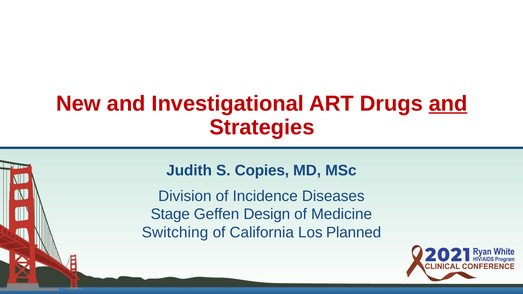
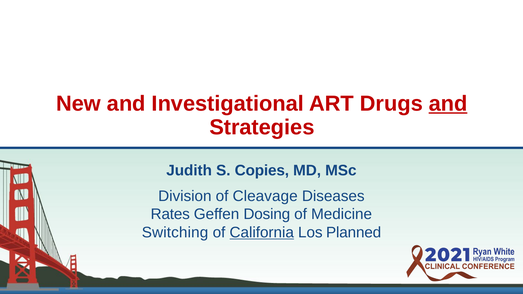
Incidence: Incidence -> Cleavage
Stage: Stage -> Rates
Design: Design -> Dosing
California underline: none -> present
